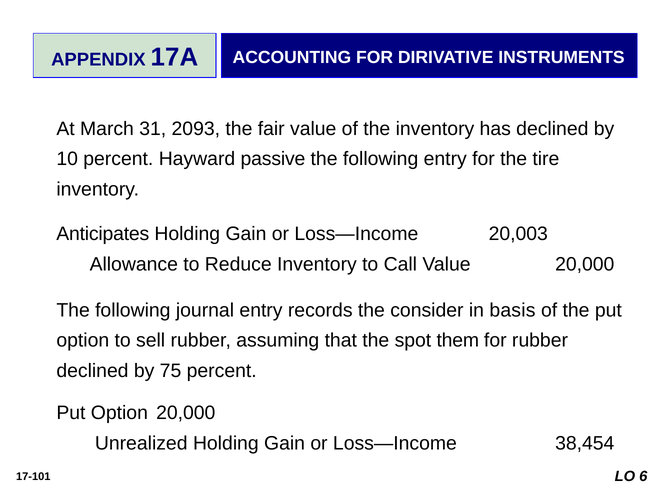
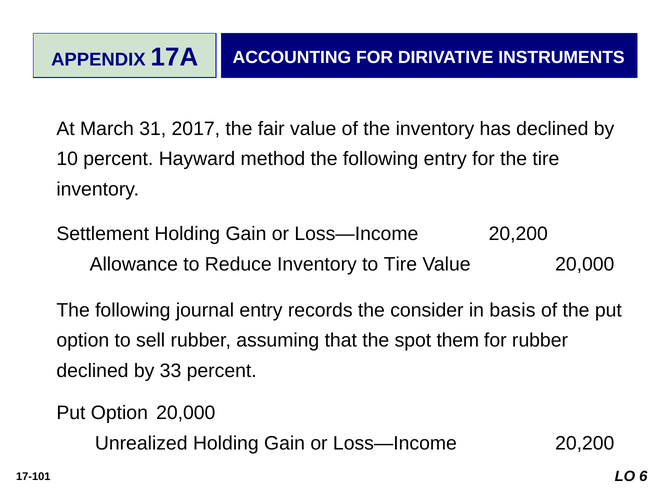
2093: 2093 -> 2017
passive: passive -> method
Anticipates: Anticipates -> Settlement
20,003 at (518, 234): 20,003 -> 20,200
to Call: Call -> Tire
75: 75 -> 33
38,454 at (585, 443): 38,454 -> 20,200
